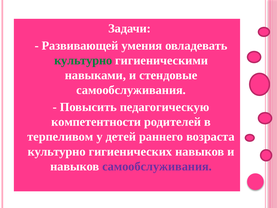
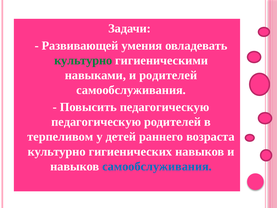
и стендовые: стендовые -> родителей
компетентности at (96, 122): компетентности -> педагогическую
самообслуживания at (157, 166) colour: purple -> blue
